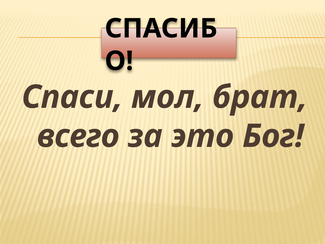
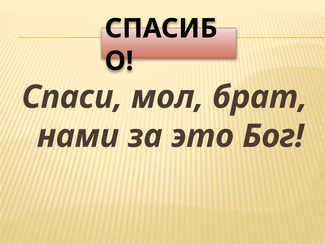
всего: всего -> нами
